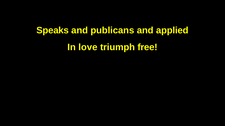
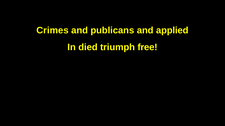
Speaks: Speaks -> Crimes
love: love -> died
